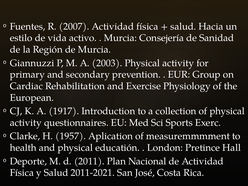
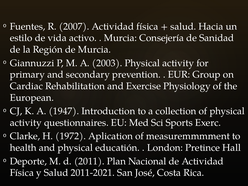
1917: 1917 -> 1947
1957: 1957 -> 1972
